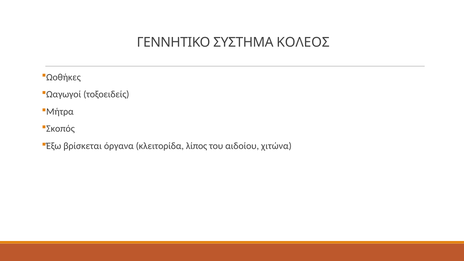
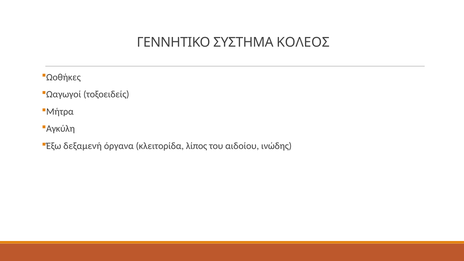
Σκοπός: Σκοπός -> Αγκύλη
βρίσκεται: βρίσκεται -> δεξαμενή
χιτώνα: χιτώνα -> ινώδης
